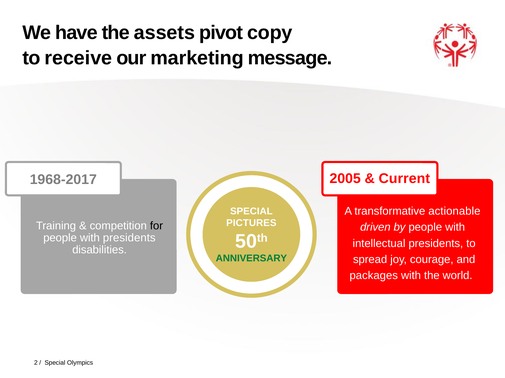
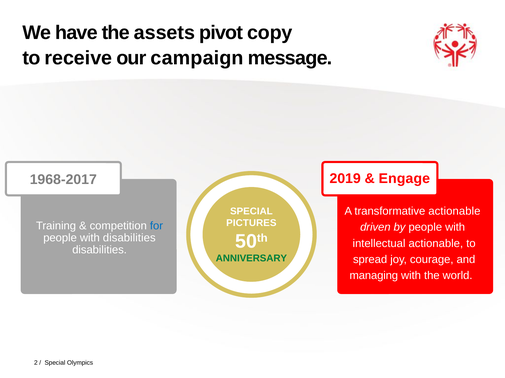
marketing: marketing -> campaign
2005: 2005 -> 2019
Current: Current -> Engage
for colour: black -> blue
with presidents: presidents -> disabilities
intellectual presidents: presidents -> actionable
packages: packages -> managing
